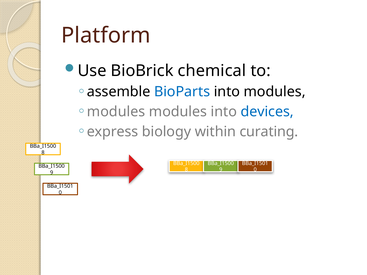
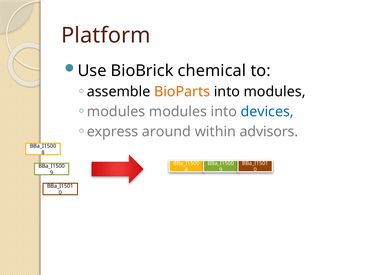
BioParts colour: blue -> orange
biology: biology -> around
curating: curating -> advisors
